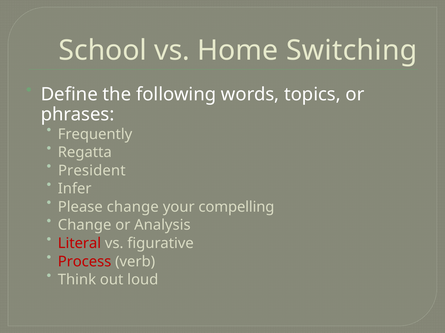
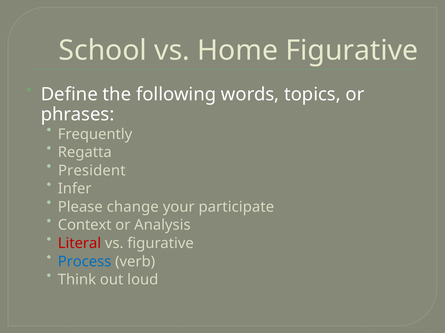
Home Switching: Switching -> Figurative
compelling: compelling -> participate
Change at (85, 226): Change -> Context
Process colour: red -> blue
